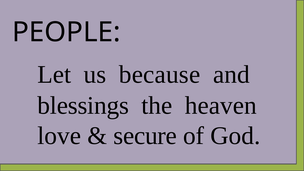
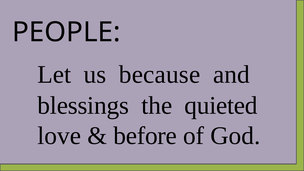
heaven: heaven -> quieted
secure: secure -> before
